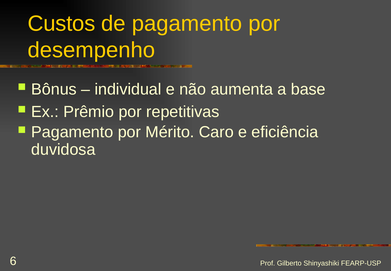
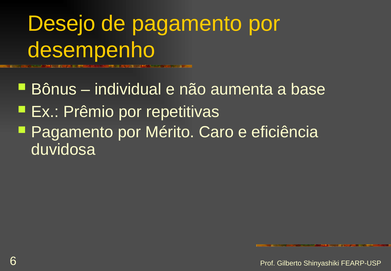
Custos: Custos -> Desejo
